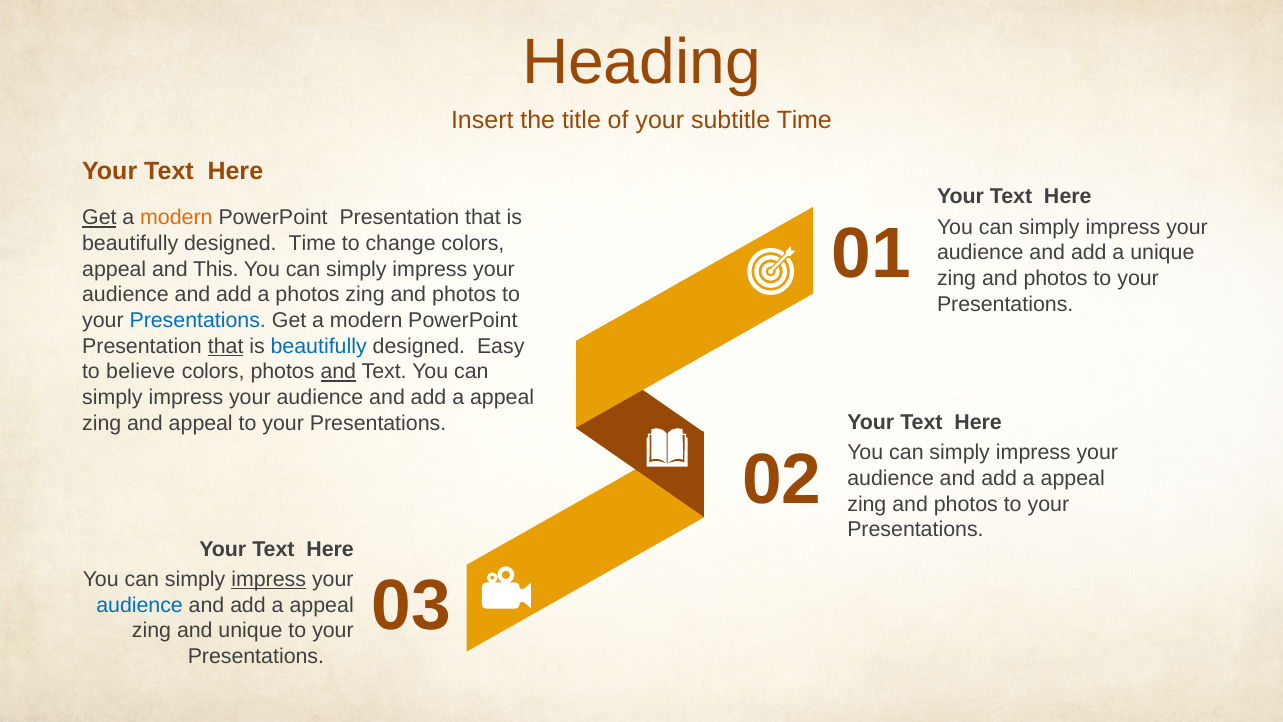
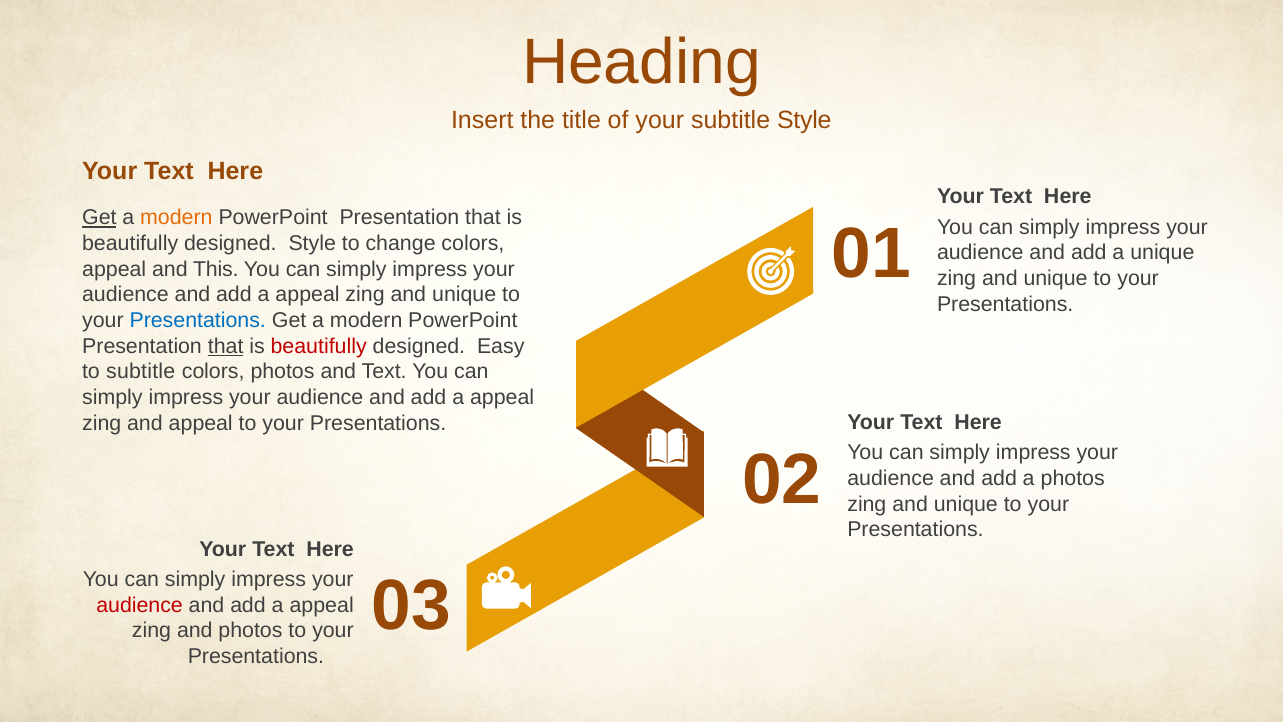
subtitle Time: Time -> Style
designed Time: Time -> Style
photos at (1056, 278): photos -> unique
photos at (308, 295): photos -> appeal
photos at (464, 295): photos -> unique
beautifully at (319, 346) colour: blue -> red
to believe: believe -> subtitle
and at (338, 372) underline: present -> none
appeal at (1073, 478): appeal -> photos
photos at (966, 504): photos -> unique
impress at (269, 579) underline: present -> none
audience at (140, 605) colour: blue -> red
and unique: unique -> photos
